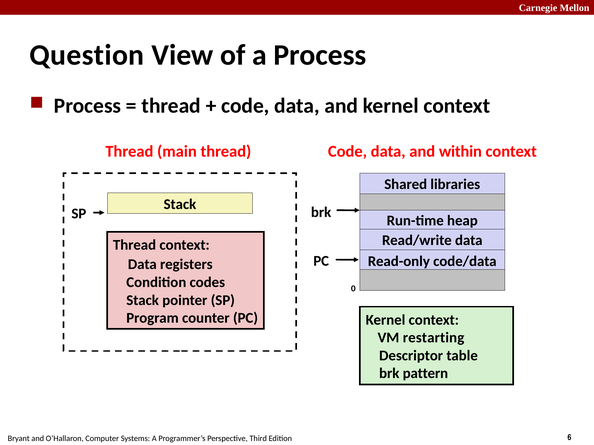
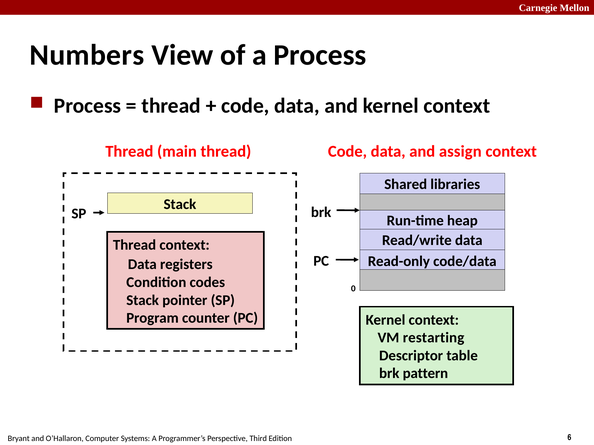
Question: Question -> Numbers
within: within -> assign
